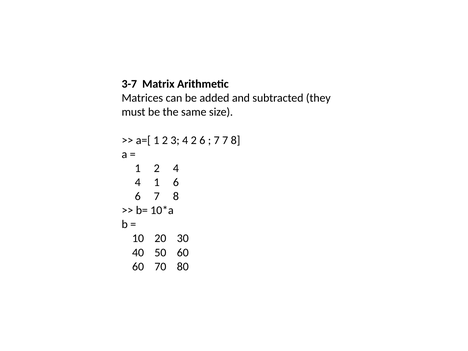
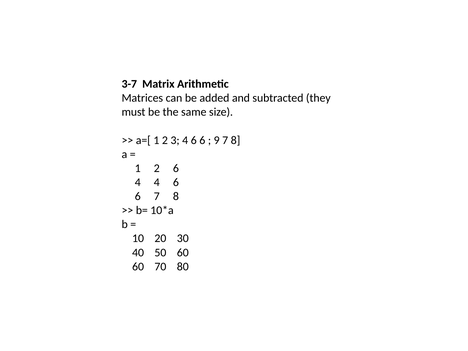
3 4 2: 2 -> 6
7 at (217, 140): 7 -> 9
2 4: 4 -> 6
4 1: 1 -> 4
